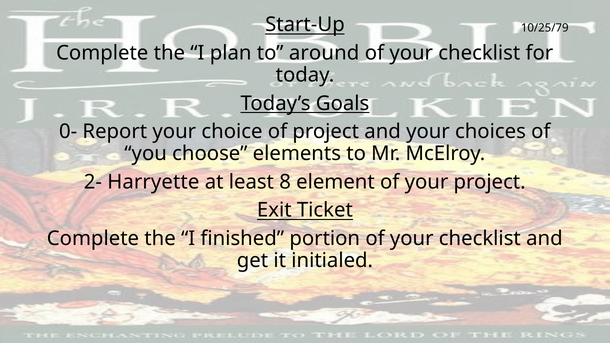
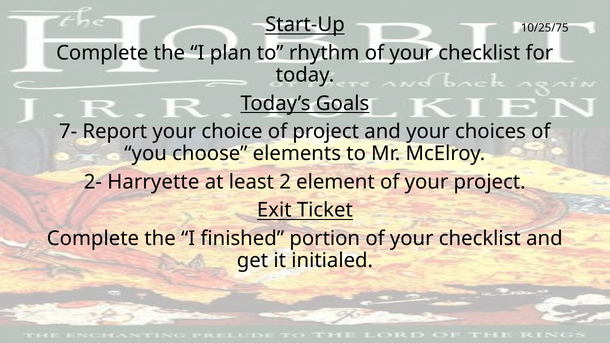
10/25/79: 10/25/79 -> 10/25/75
around: around -> rhythm
0-: 0- -> 7-
8: 8 -> 2
